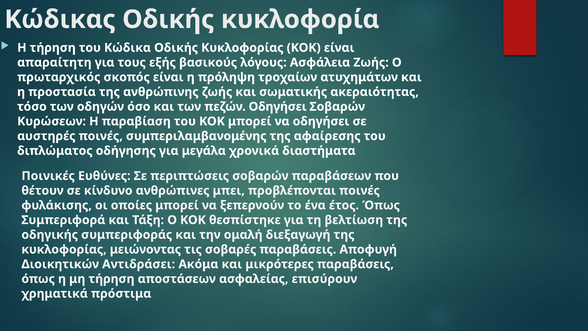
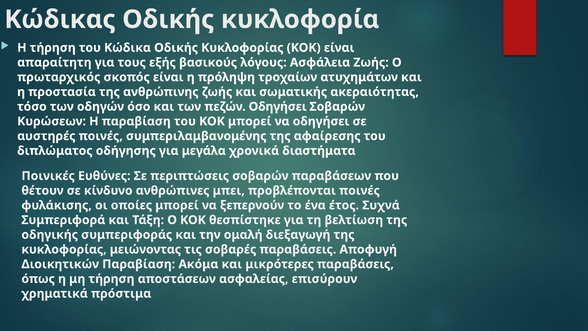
έτος Όπως: Όπως -> Συχνά
Διοικητικών Αντιδράσει: Αντιδράσει -> Παραβίαση
